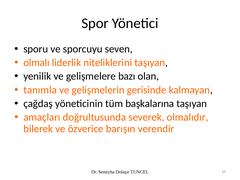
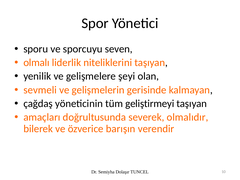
bazı: bazı -> şeyi
tanımla: tanımla -> sevmeli
başkalarına: başkalarına -> geliştirmeyi
